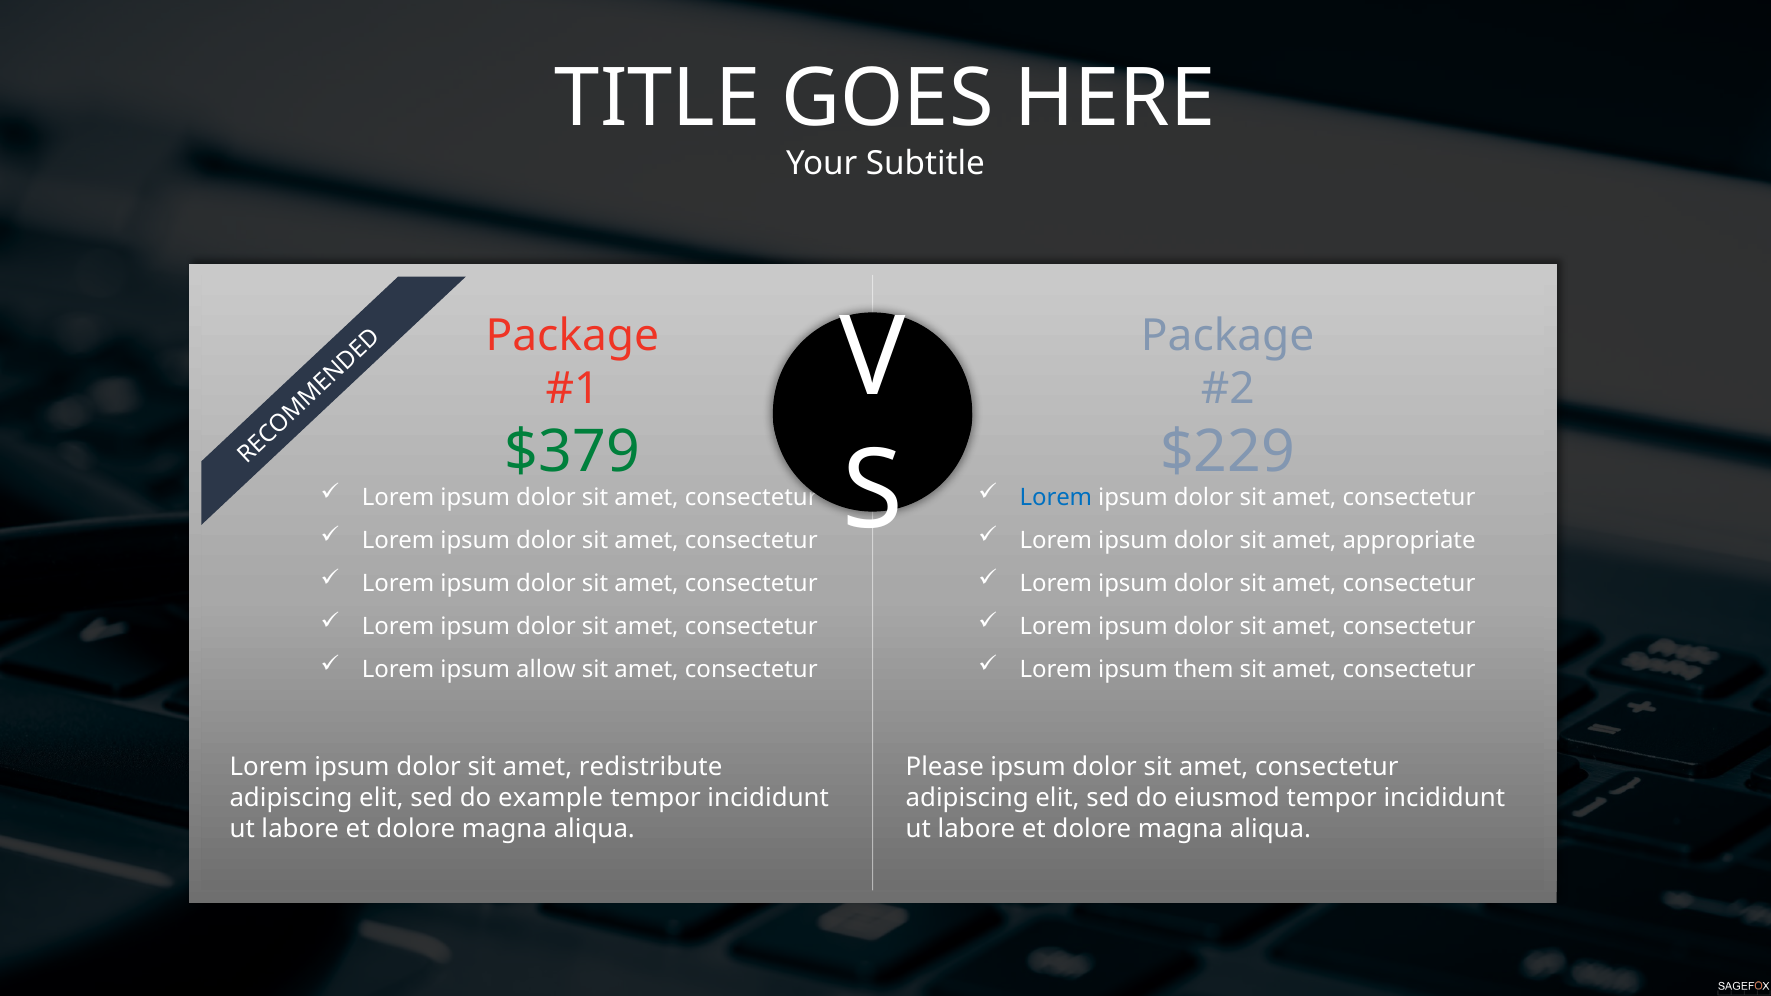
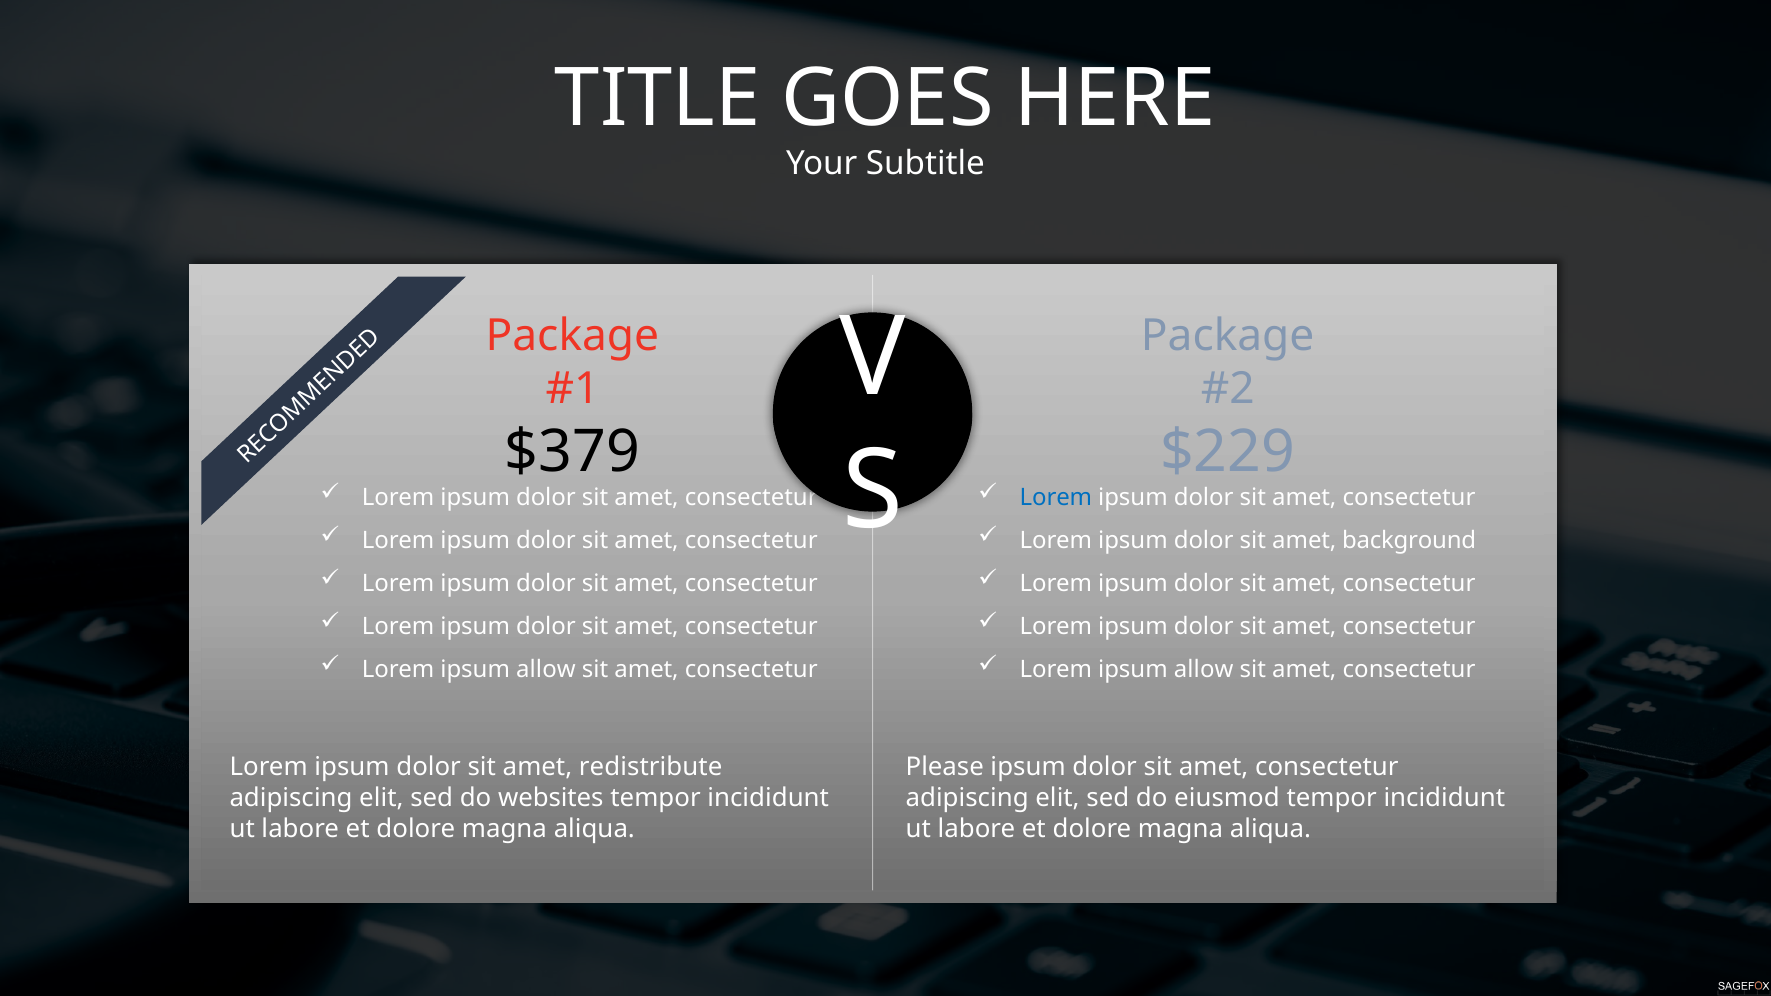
$379 colour: green -> black
appropriate: appropriate -> background
them at (1204, 670): them -> allow
example: example -> websites
